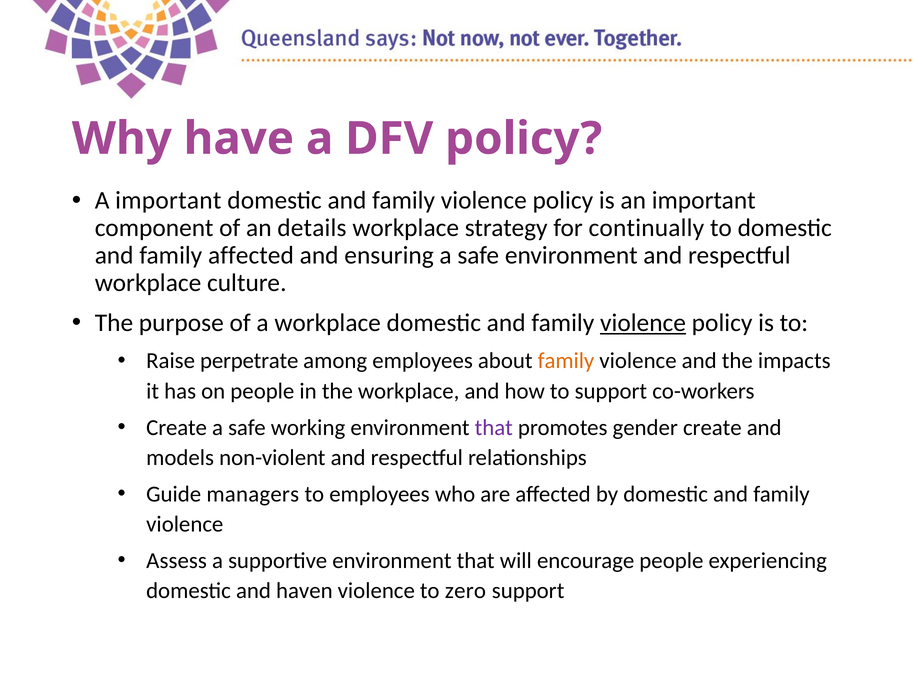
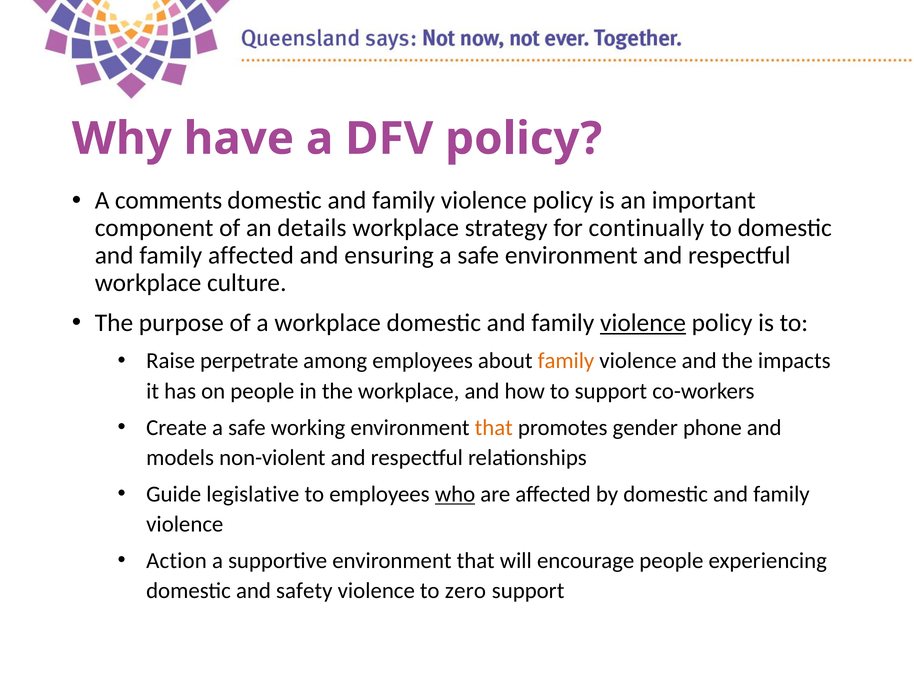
A important: important -> comments
that at (494, 428) colour: purple -> orange
gender create: create -> phone
managers: managers -> legislative
who underline: none -> present
Assess: Assess -> Action
haven: haven -> safety
